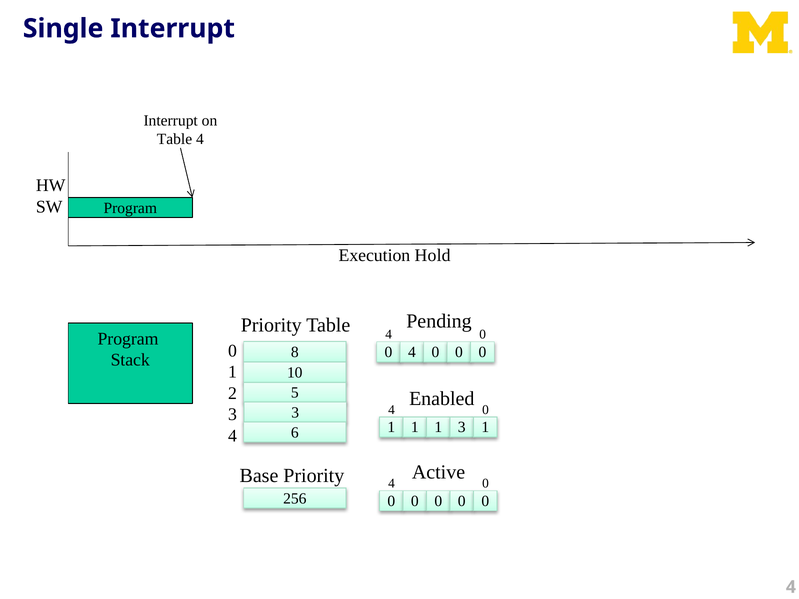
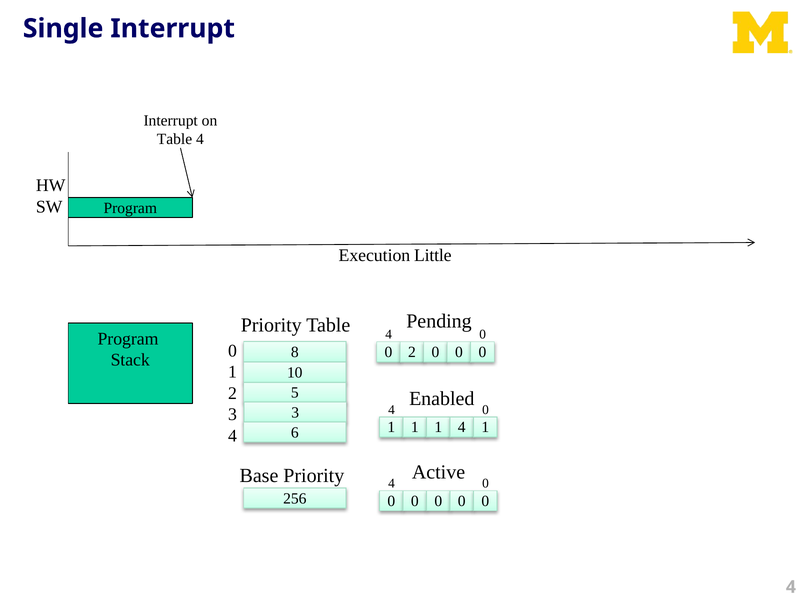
Hold: Hold -> Little
4 at (412, 352): 4 -> 2
1 1 3: 3 -> 4
